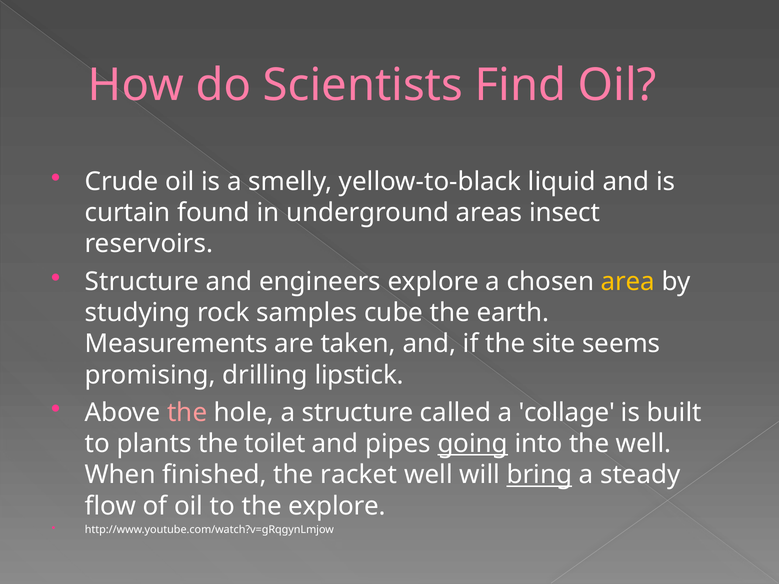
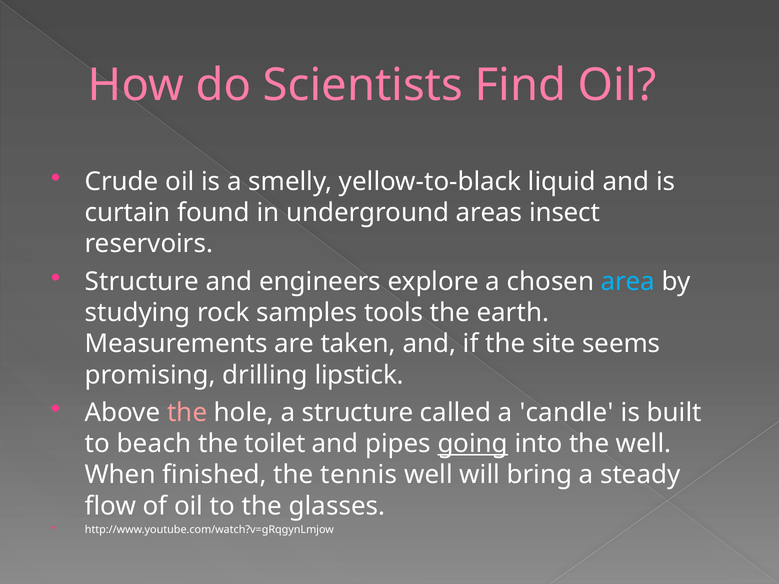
area colour: yellow -> light blue
cube: cube -> tools
collage: collage -> candle
plants: plants -> beach
racket: racket -> tennis
bring underline: present -> none
the explore: explore -> glasses
